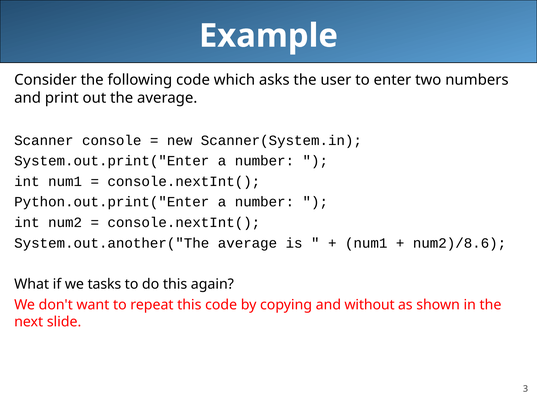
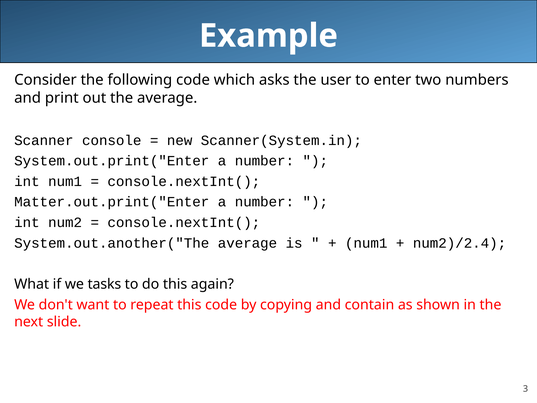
Python.out.print("Enter: Python.out.print("Enter -> Matter.out.print("Enter
num2)/8.6: num2)/8.6 -> num2)/2.4
without: without -> contain
